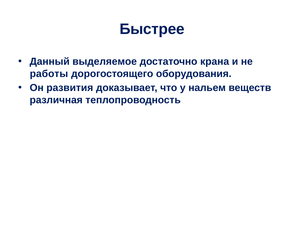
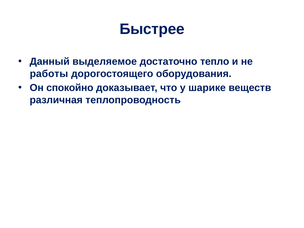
крана: крана -> тепло
развития: развития -> спокойно
нальем: нальем -> шарике
